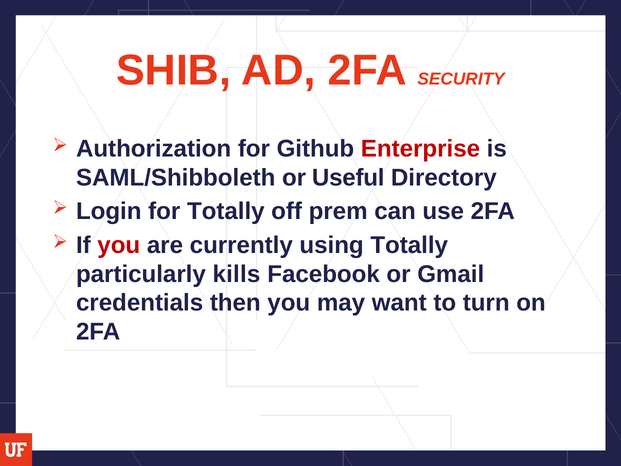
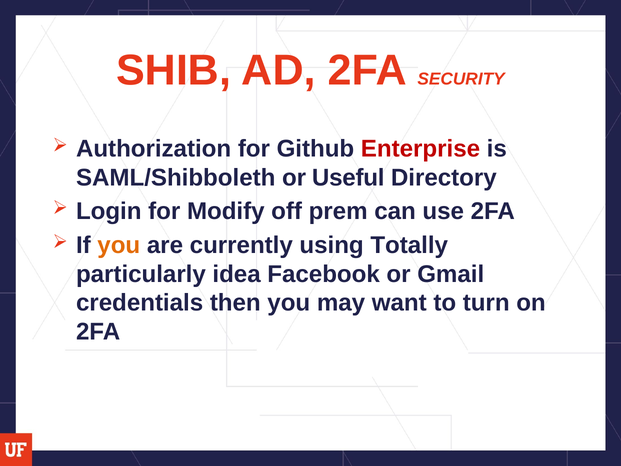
for Totally: Totally -> Modify
you at (119, 245) colour: red -> orange
kills: kills -> idea
